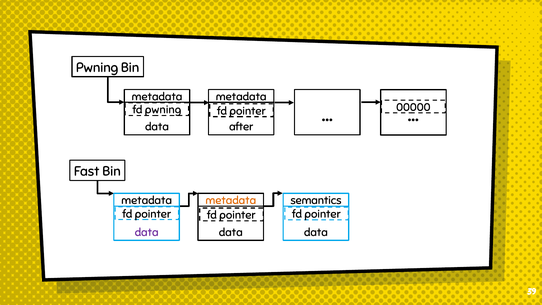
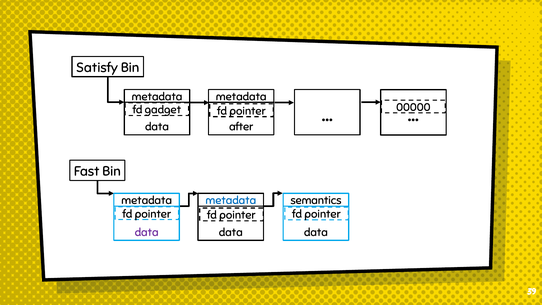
Pwning at (97, 68): Pwning -> Satisfy
fd pwning: pwning -> gadget
metadata at (231, 200) colour: orange -> blue
